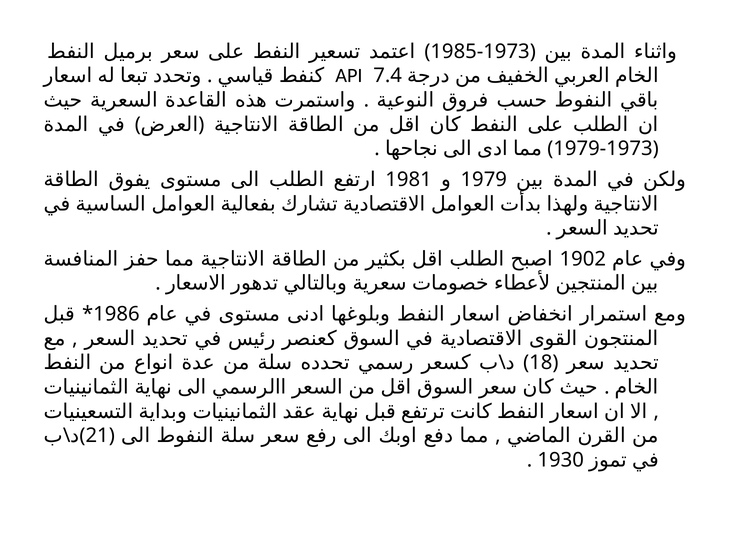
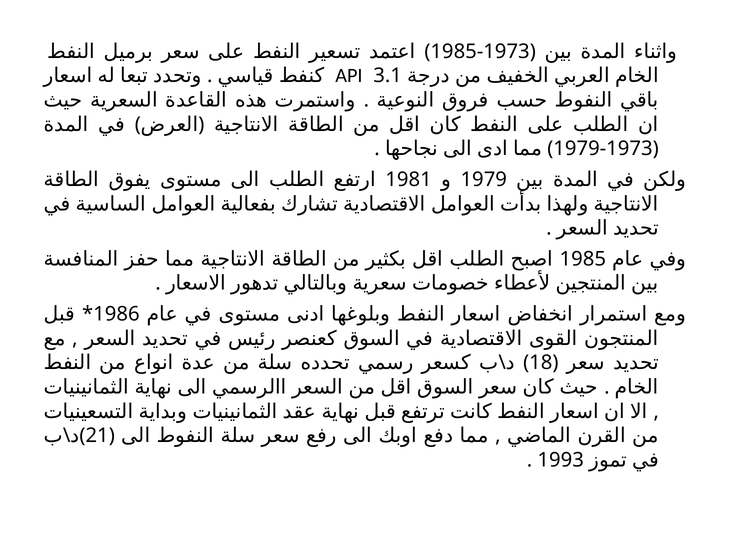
7.4: 7.4 -> 3.1
1902 at (583, 259): 1902 -> 1985
1930: 1930 -> 1993
